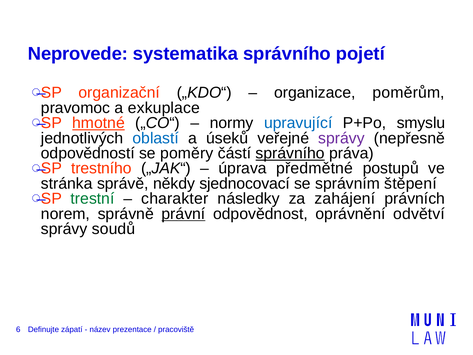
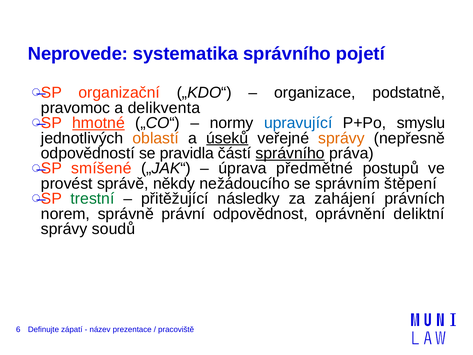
poměrům: poměrům -> podstatně
exkuplace: exkuplace -> delikventa
oblastí colour: blue -> orange
úseků underline: none -> present
správy at (342, 138) colour: purple -> orange
poměry: poměry -> pravidla
trestního: trestního -> smíšené
stránka: stránka -> provést
sjednocovací: sjednocovací -> nežádoucího
charakter: charakter -> přitěžující
právní underline: present -> none
odvětví: odvětví -> deliktní
